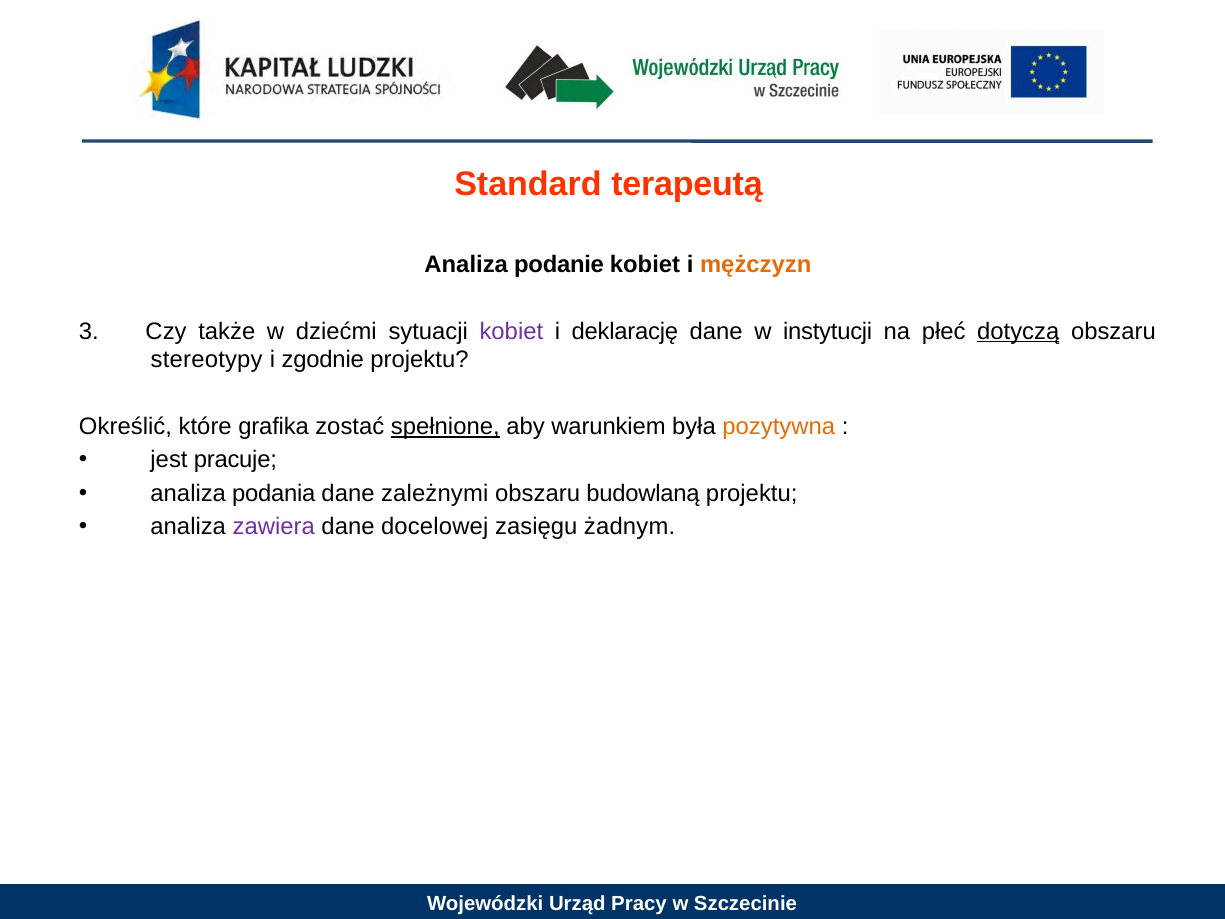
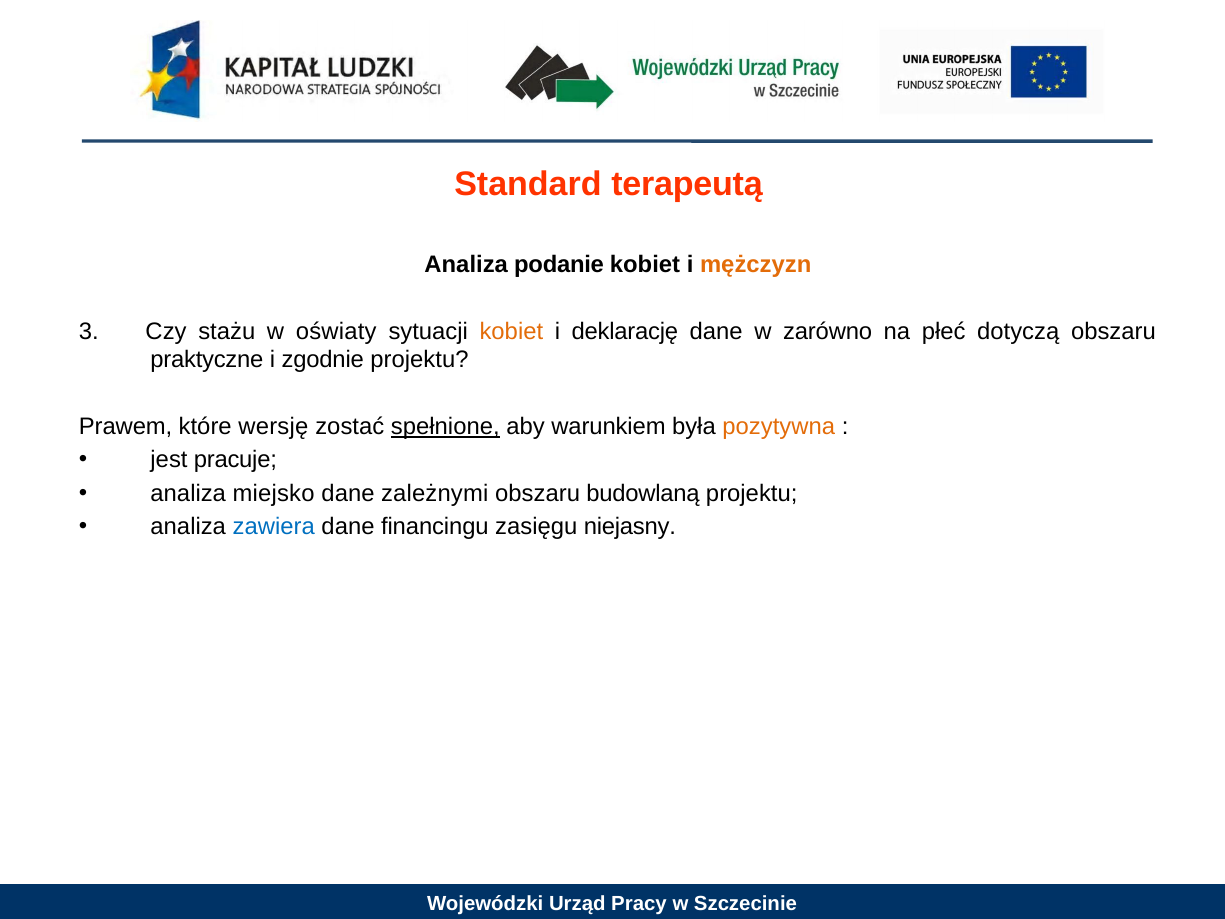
także: także -> stażu
dziećmi: dziećmi -> oświaty
kobiet at (511, 331) colour: purple -> orange
instytucji: instytucji -> zarówno
dotyczą underline: present -> none
stereotypy: stereotypy -> praktyczne
Określić: Określić -> Prawem
grafika: grafika -> wersję
podania: podania -> miejsko
zawiera colour: purple -> blue
docelowej: docelowej -> financingu
żadnym: żadnym -> niejasny
